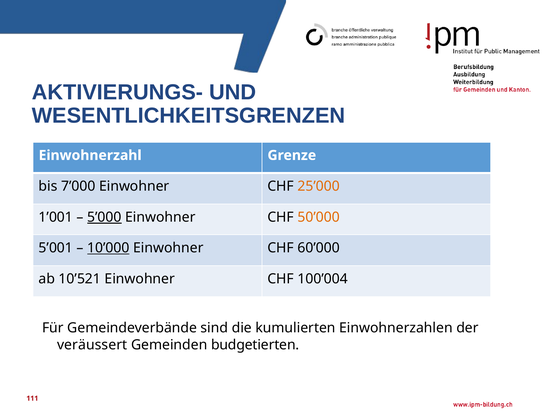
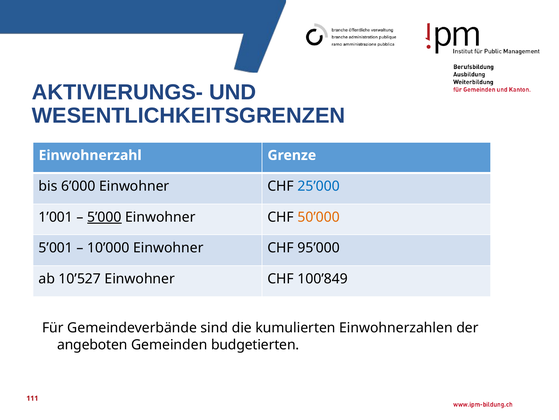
7’000: 7’000 -> 6’000
25’000 colour: orange -> blue
10’000 underline: present -> none
60’000: 60’000 -> 95’000
10’521: 10’521 -> 10’527
100’004: 100’004 -> 100’849
veräussert: veräussert -> angeboten
